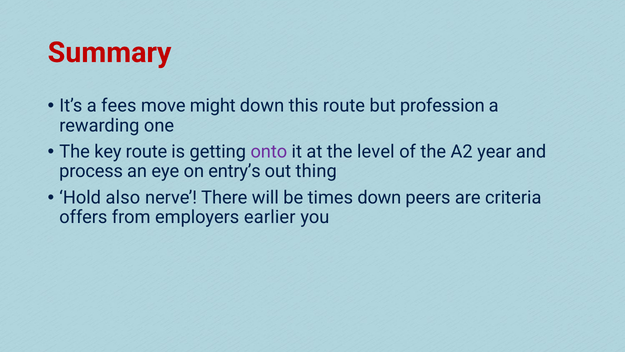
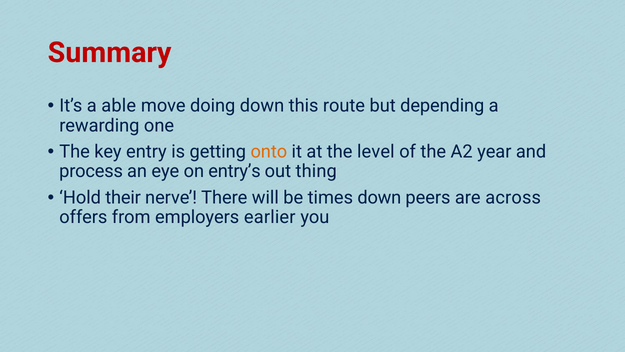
fees: fees -> able
might: might -> doing
profession: profession -> depending
key route: route -> entry
onto colour: purple -> orange
also: also -> their
criteria: criteria -> across
